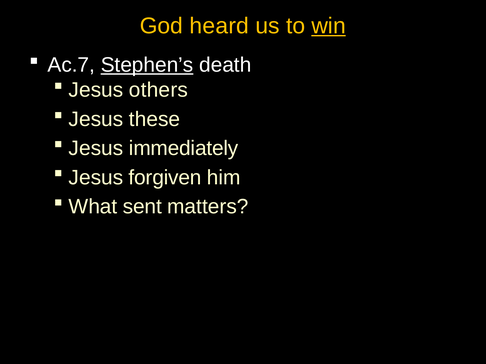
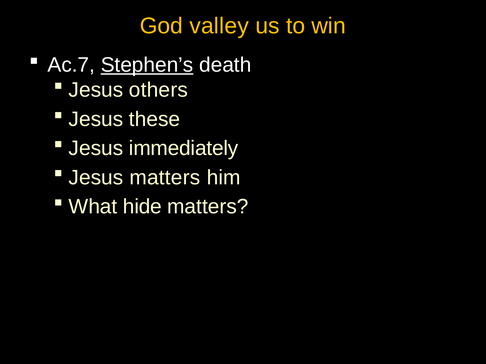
heard: heard -> valley
win underline: present -> none
Jesus forgiven: forgiven -> matters
sent: sent -> hide
